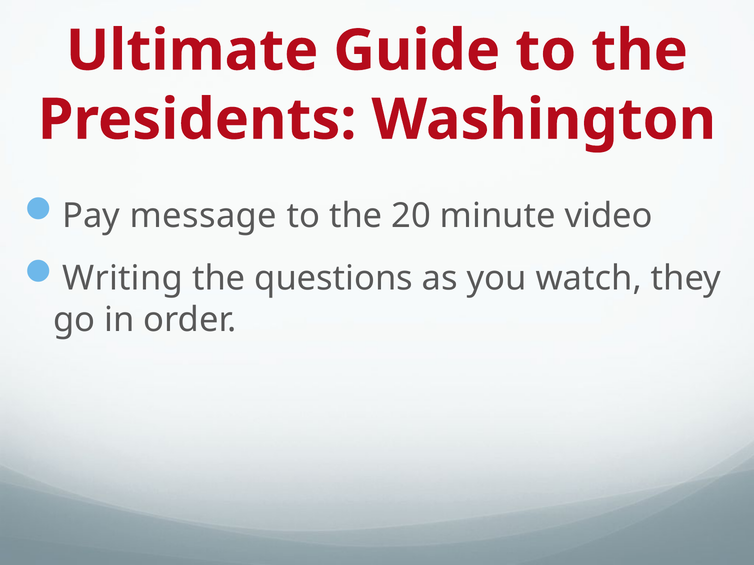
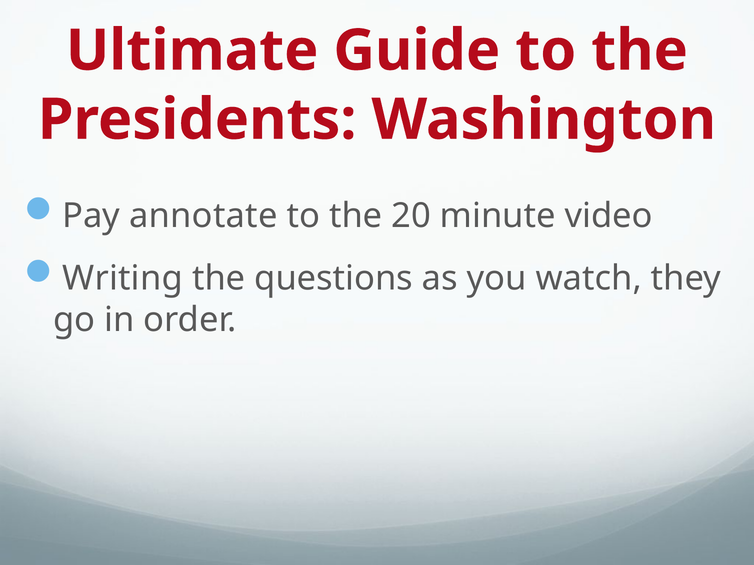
message: message -> annotate
